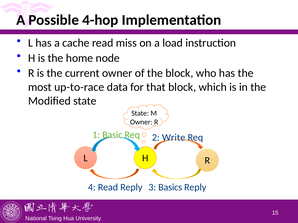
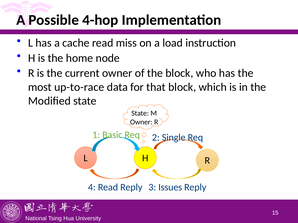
Write: Write -> Single
Basics: Basics -> Issues
